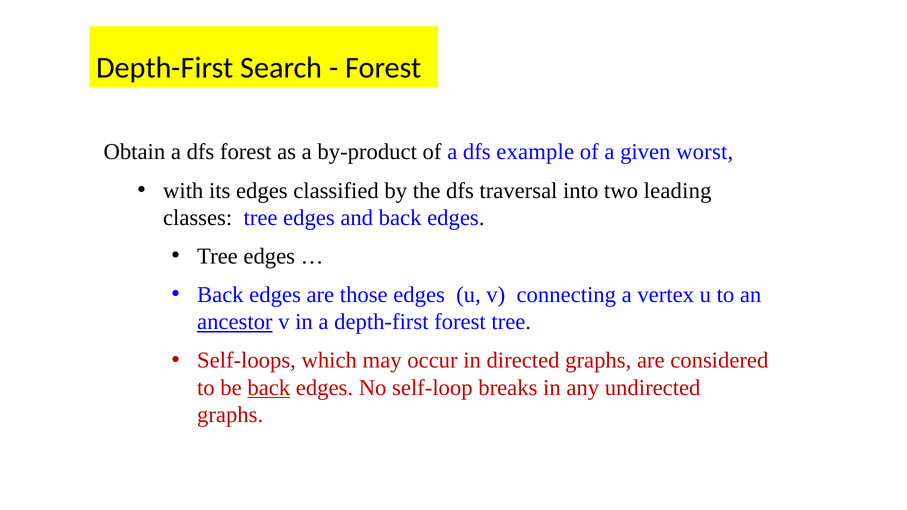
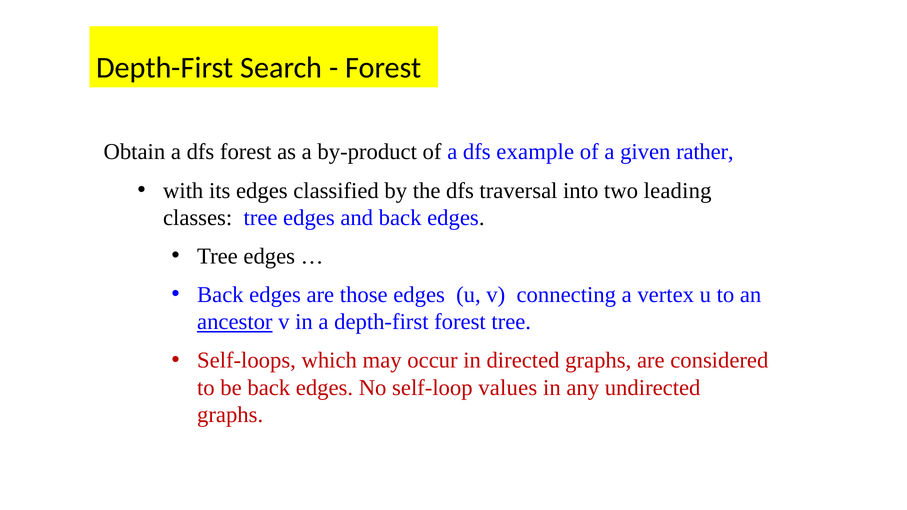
worst: worst -> rather
back at (269, 388) underline: present -> none
breaks: breaks -> values
